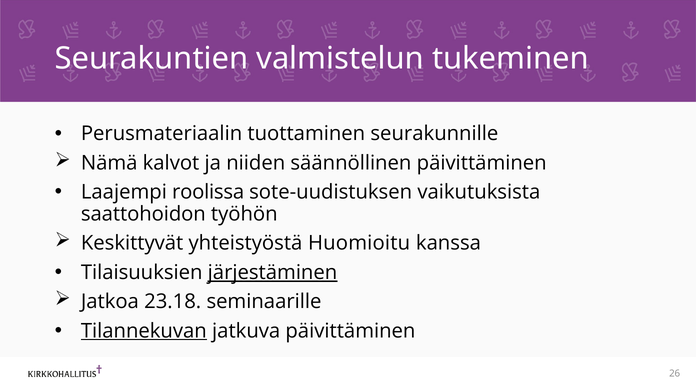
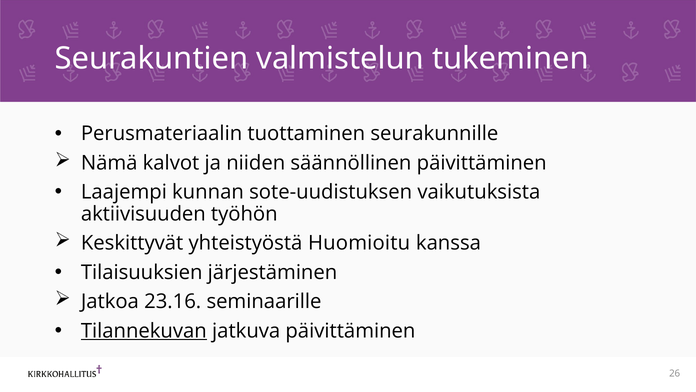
roolissa: roolissa -> kunnan
saattohoidon: saattohoidon -> aktiivisuuden
järjestäminen underline: present -> none
23.18: 23.18 -> 23.16
